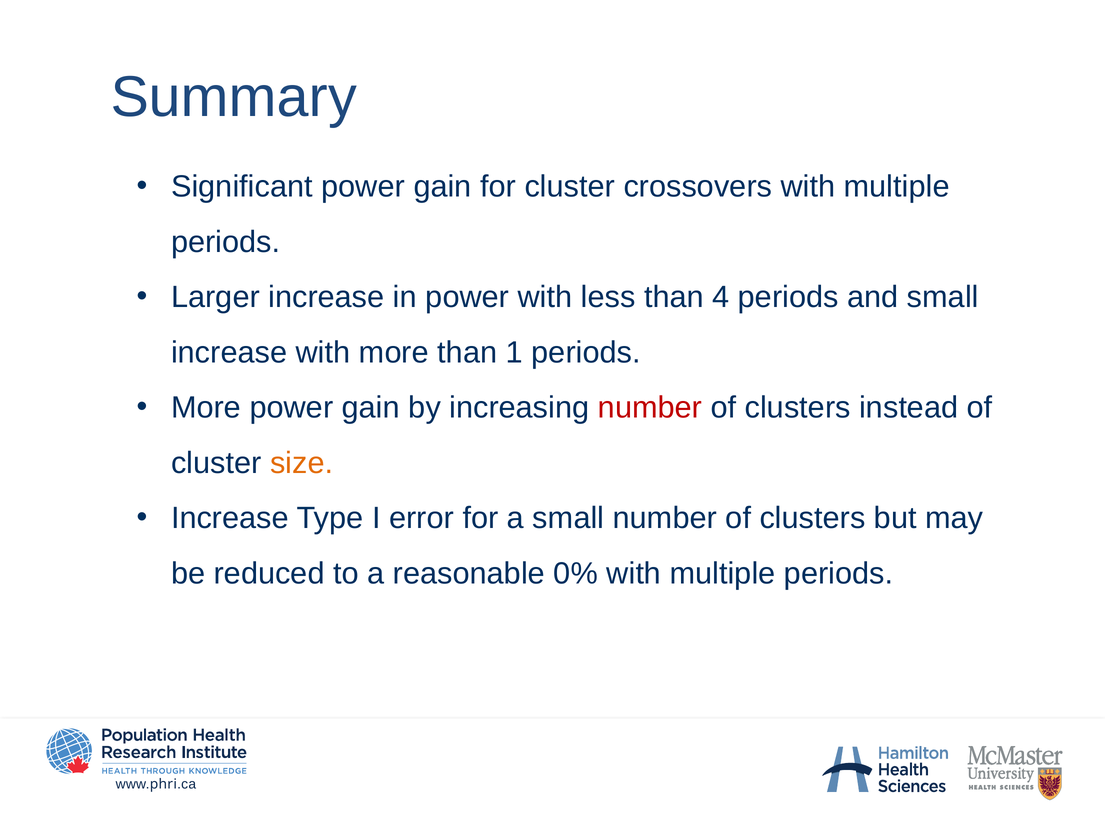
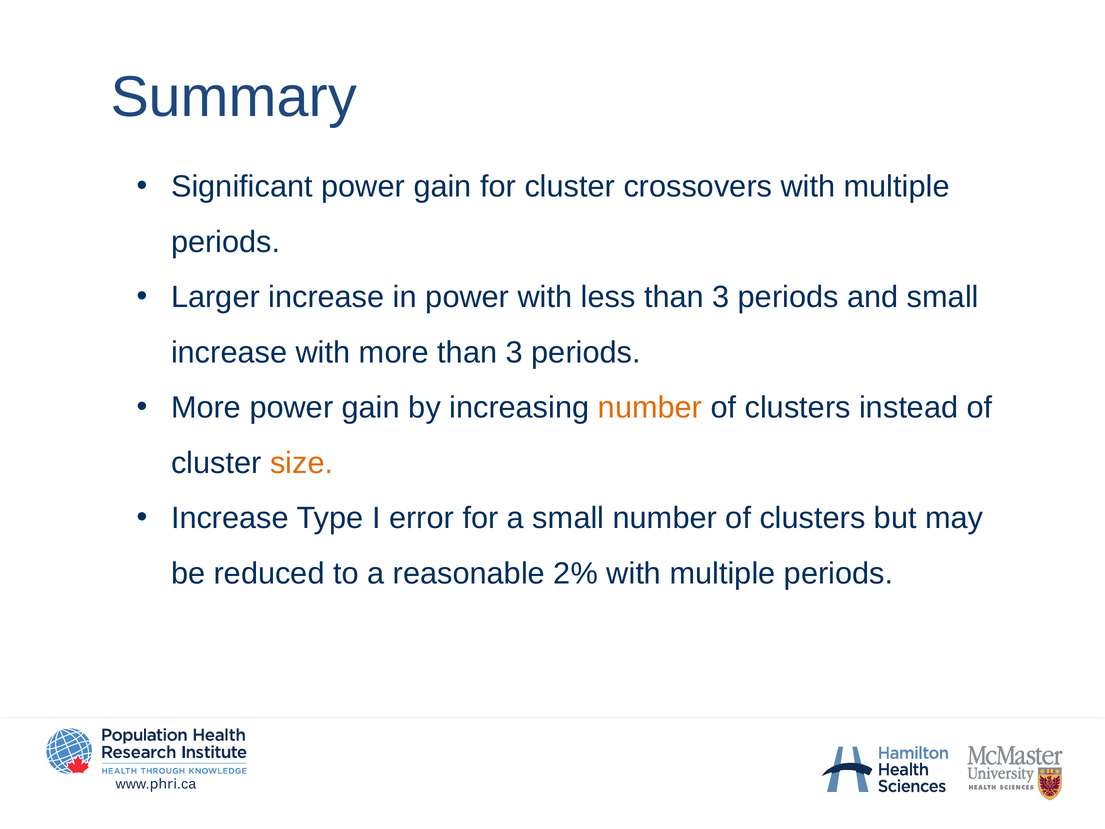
less than 4: 4 -> 3
more than 1: 1 -> 3
number at (650, 408) colour: red -> orange
0%: 0% -> 2%
